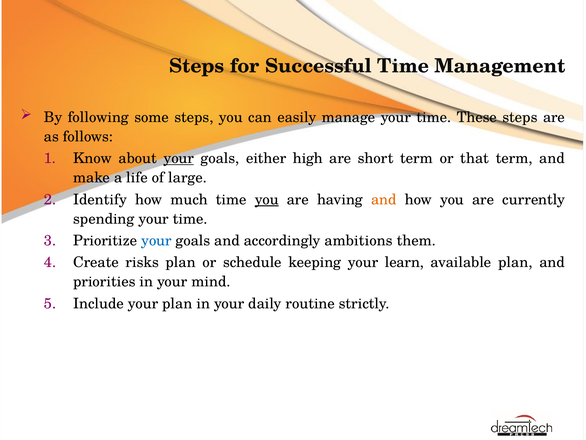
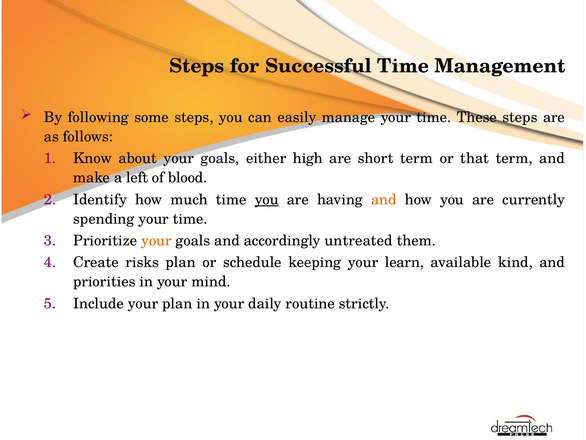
your at (179, 158) underline: present -> none
life: life -> left
large: large -> blood
your at (156, 240) colour: blue -> orange
ambitions: ambitions -> untreated
available plan: plan -> kind
